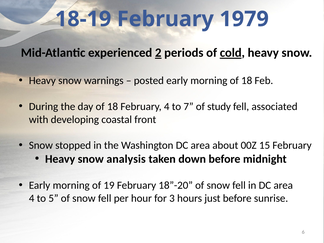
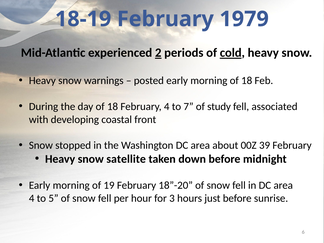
15: 15 -> 39
analysis: analysis -> satellite
